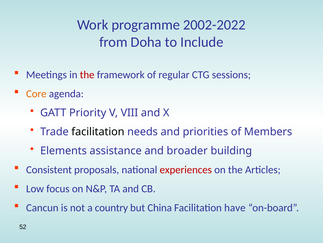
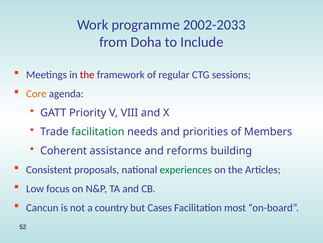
2002-2022: 2002-2022 -> 2002-2033
facilitation at (98, 131) colour: black -> green
Elements: Elements -> Coherent
broader: broader -> reforms
experiences colour: red -> green
China: China -> Cases
have: have -> most
